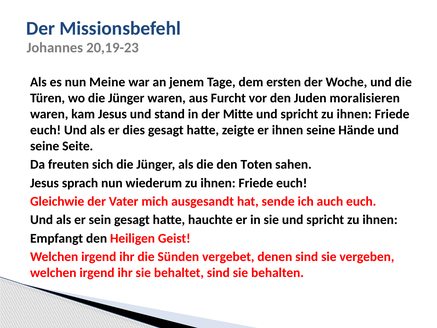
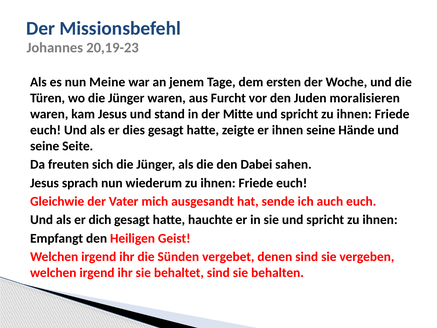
Toten: Toten -> Dabei
sein: sein -> dich
